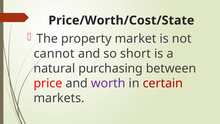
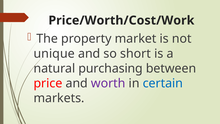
Price/Worth/Cost/State: Price/Worth/Cost/State -> Price/Worth/Cost/Work
cannot: cannot -> unique
certain colour: red -> blue
